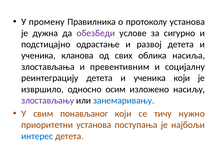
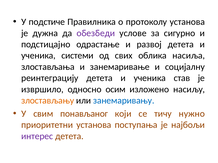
промену: промену -> подстиче
кланова: кланова -> системи
превентивним: превентивним -> занемаривање
ученика који: који -> став
злостављању colour: purple -> orange
интерес colour: blue -> purple
